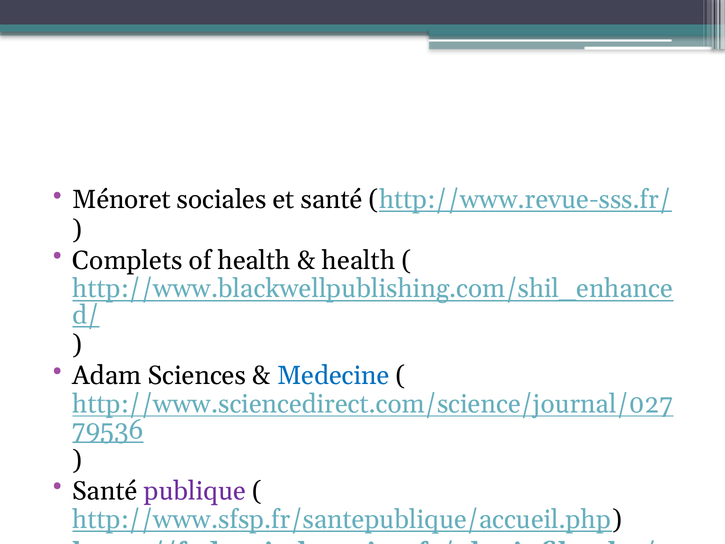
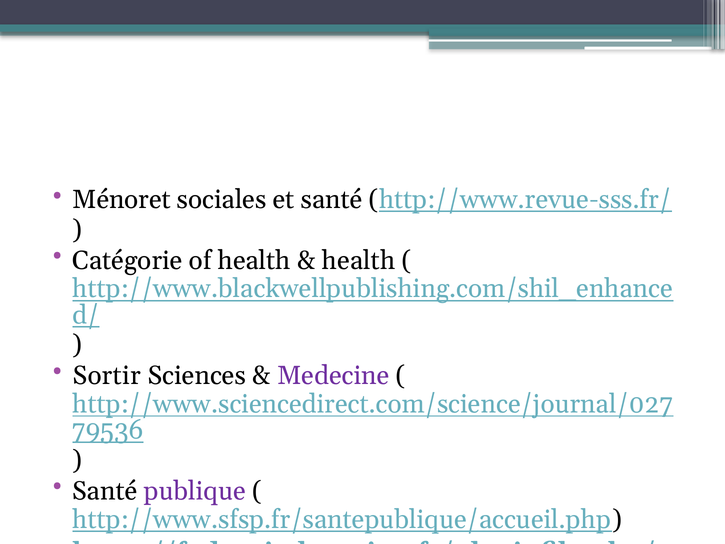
Complets: Complets -> Catégorie
Adam: Adam -> Sortir
Medecine colour: blue -> purple
